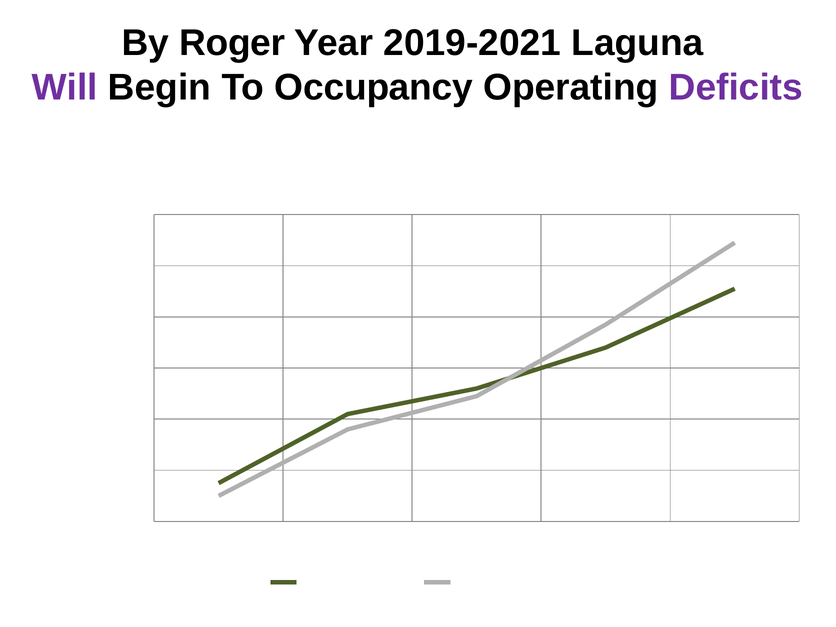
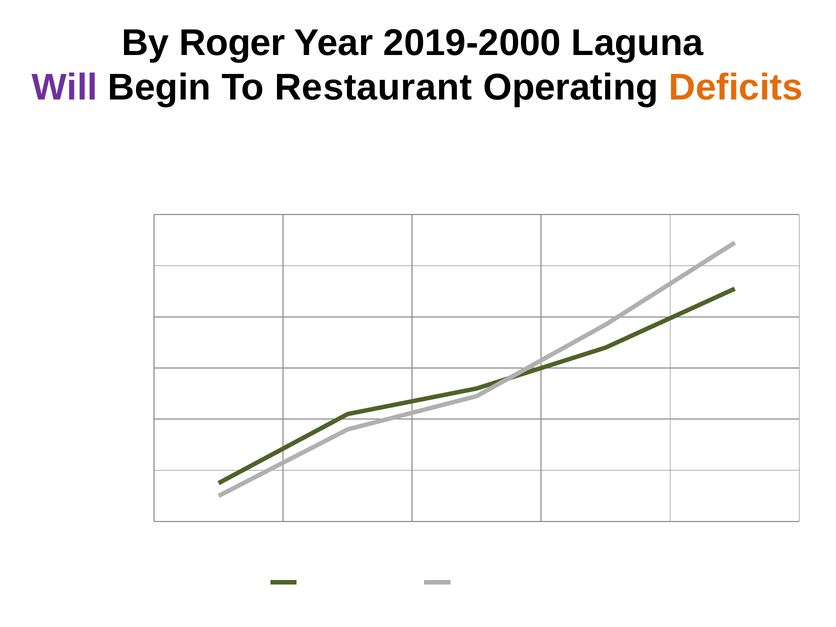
2019-2021: 2019-2021 -> 2019-2000
Occupancy: Occupancy -> Restaurant
Deficits colour: purple -> orange
